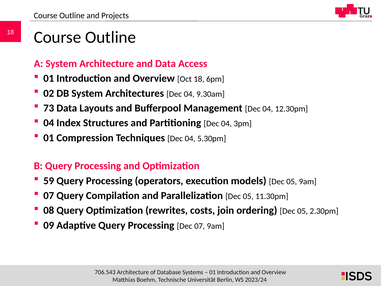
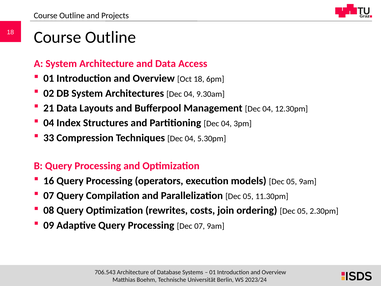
73: 73 -> 21
01 at (49, 138): 01 -> 33
59: 59 -> 16
